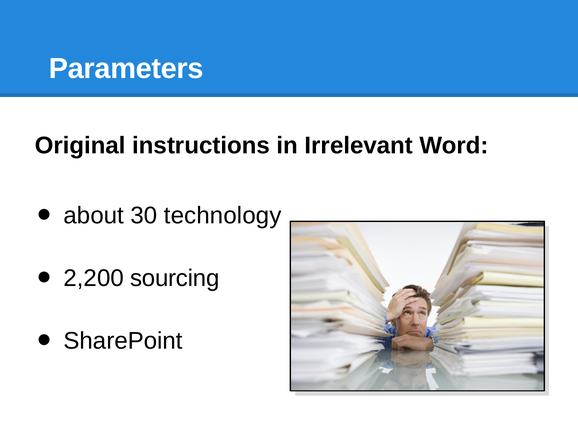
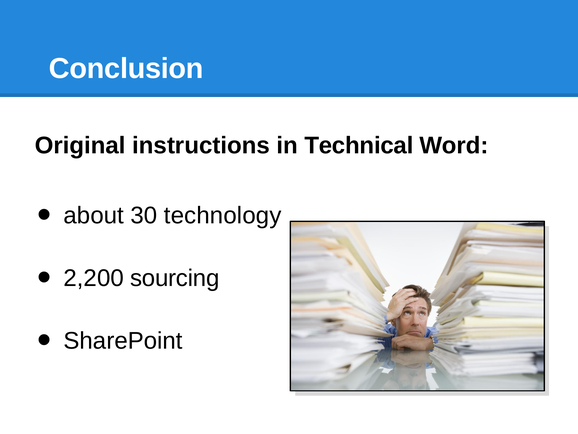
Parameters: Parameters -> Conclusion
Irrelevant: Irrelevant -> Technical
